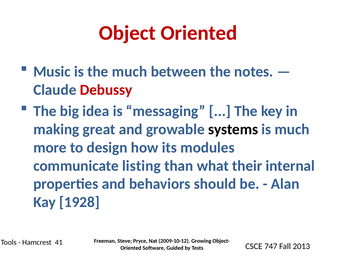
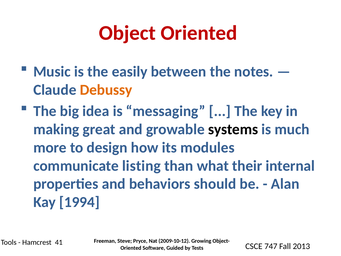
the much: much -> easily
Debussy colour: red -> orange
1928: 1928 -> 1994
